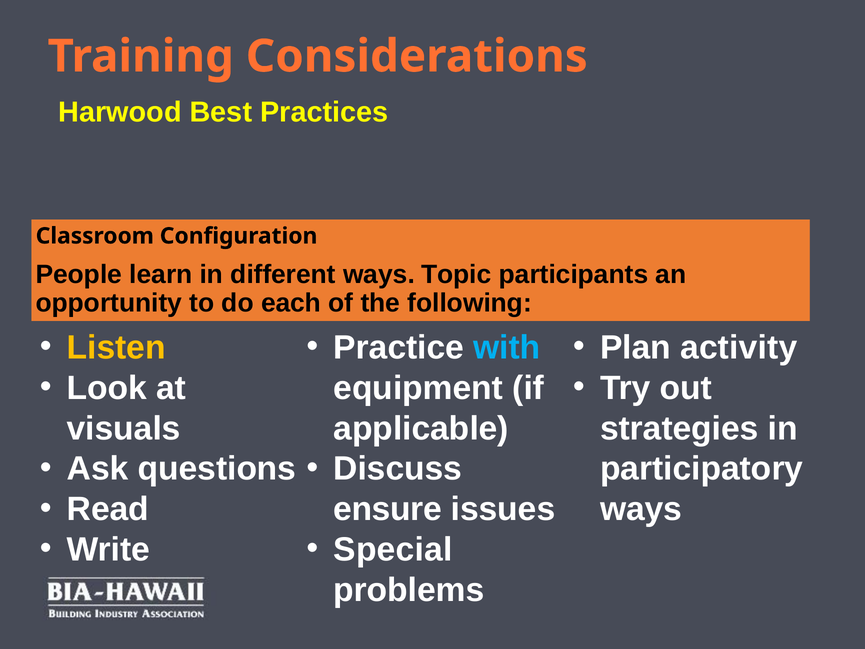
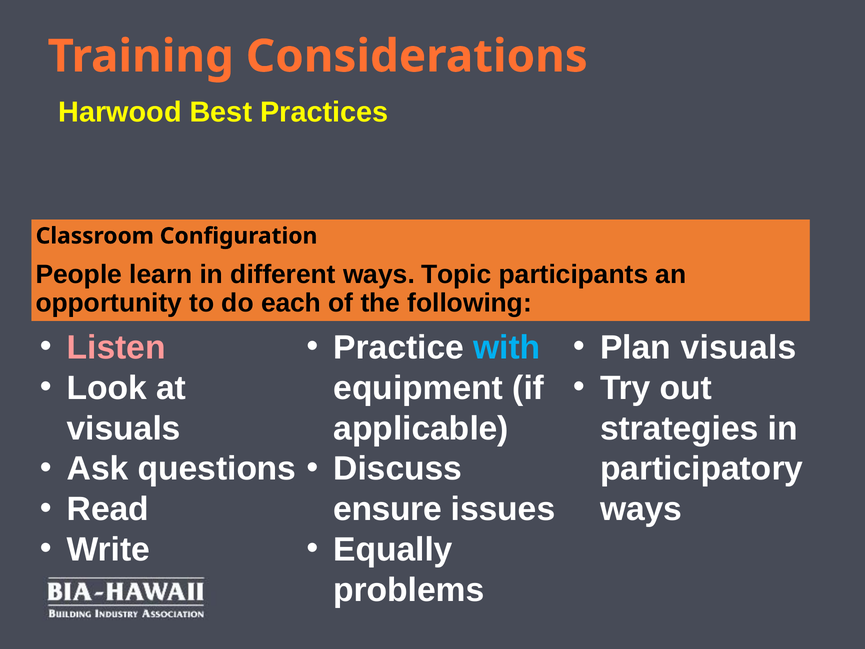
Listen colour: yellow -> pink
Plan activity: activity -> visuals
Special: Special -> Equally
